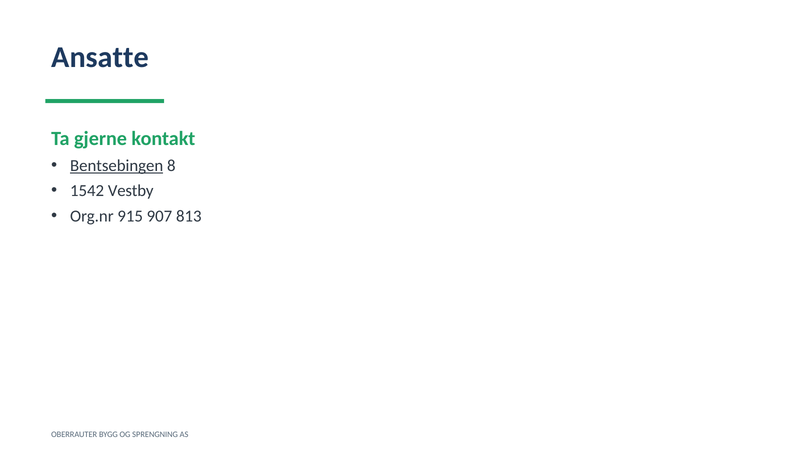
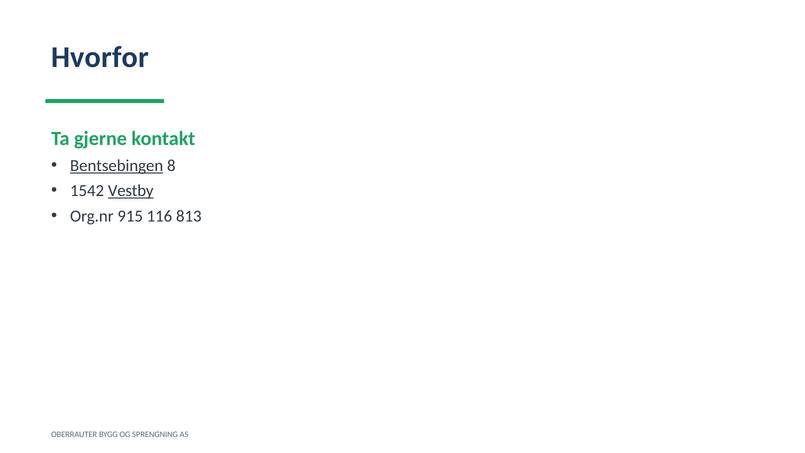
Ansatte: Ansatte -> Hvorfor
Vestby underline: none -> present
907: 907 -> 116
